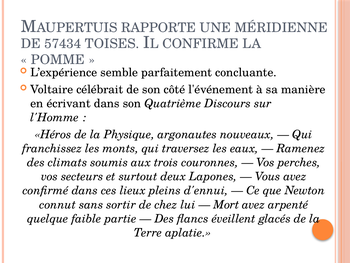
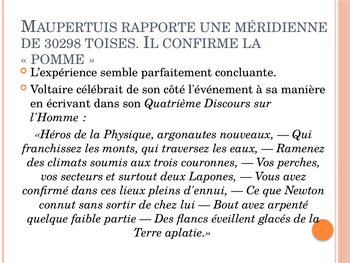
57434: 57434 -> 30298
Mort: Mort -> Bout
